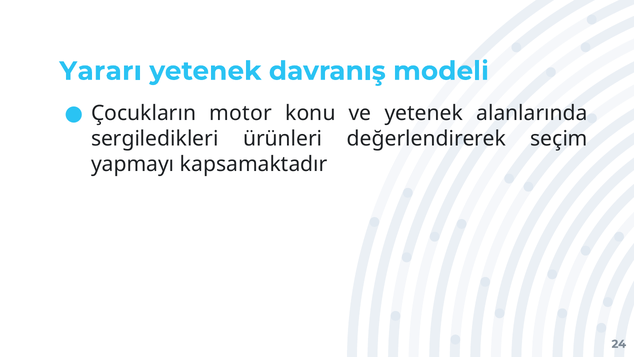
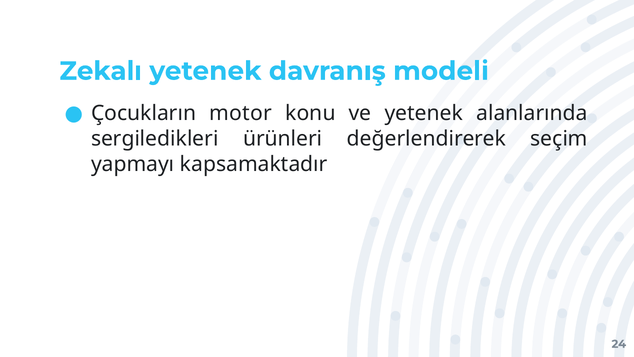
Yararı: Yararı -> Zekalı
